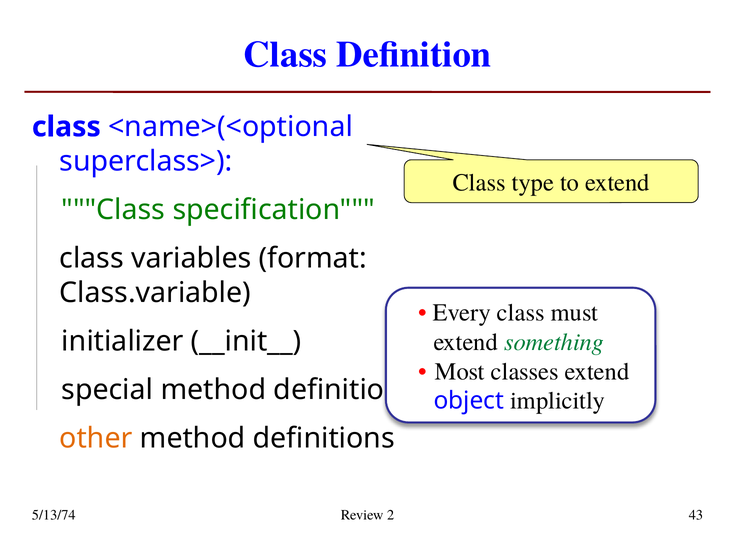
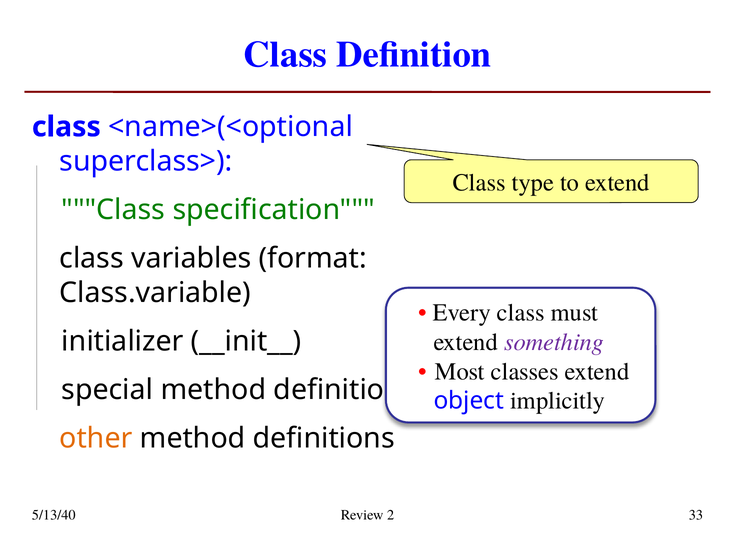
something colour: green -> purple
5/13/74: 5/13/74 -> 5/13/40
43: 43 -> 33
